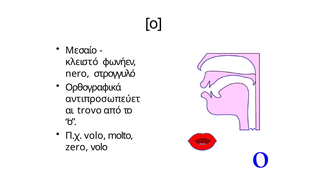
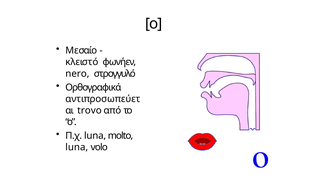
Π.χ volo: volo -> luna
zero at (77, 148): zero -> luna
